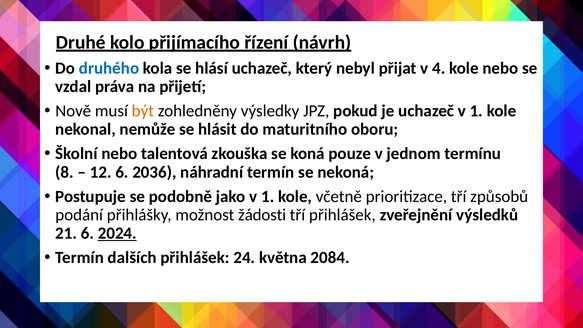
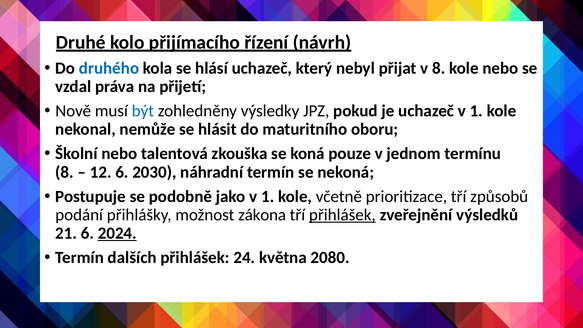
v 4: 4 -> 8
být colour: orange -> blue
2036: 2036 -> 2030
žádosti: žádosti -> zákona
přihlášek at (342, 215) underline: none -> present
2084: 2084 -> 2080
